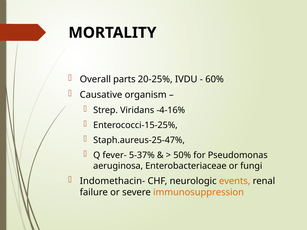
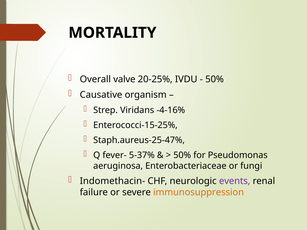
parts: parts -> valve
60% at (215, 79): 60% -> 50%
events colour: orange -> purple
